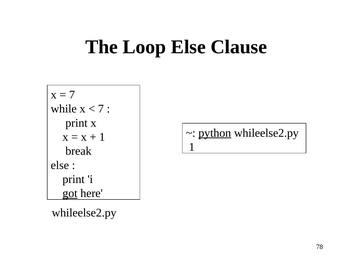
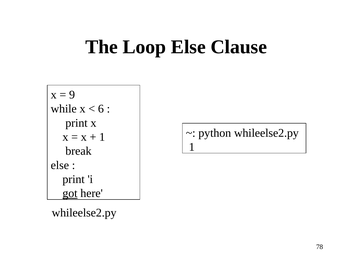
7 at (72, 95): 7 -> 9
7 at (101, 109): 7 -> 6
python underline: present -> none
